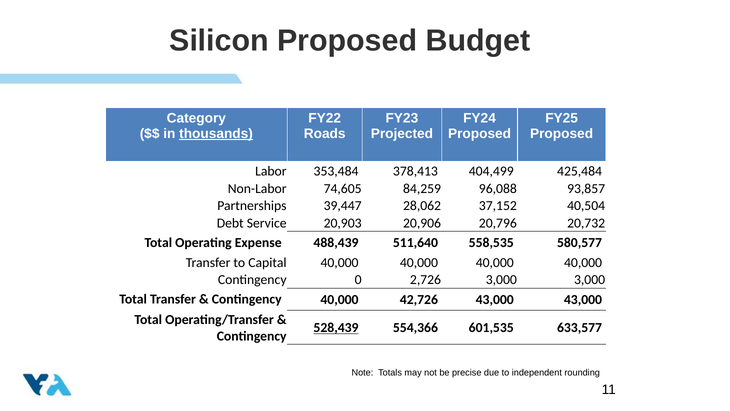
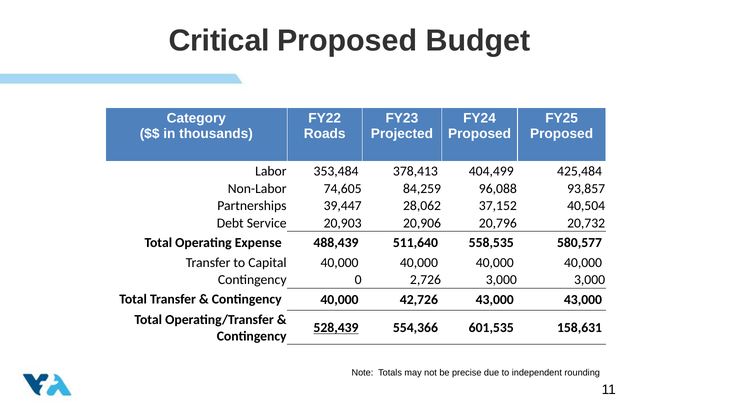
Silicon: Silicon -> Critical
thousands underline: present -> none
633,577: 633,577 -> 158,631
